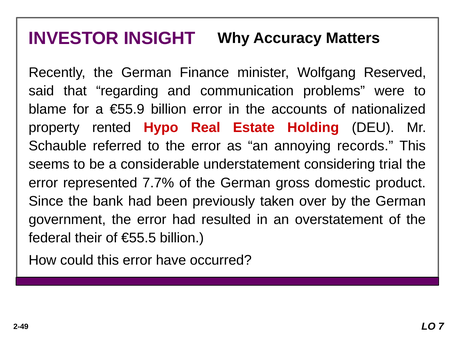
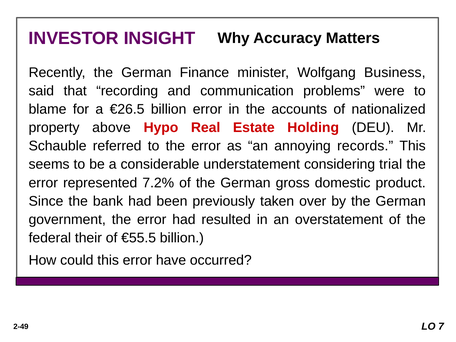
Reserved: Reserved -> Business
regarding: regarding -> recording
€55.9: €55.9 -> €26.5
rented: rented -> above
7.7%: 7.7% -> 7.2%
